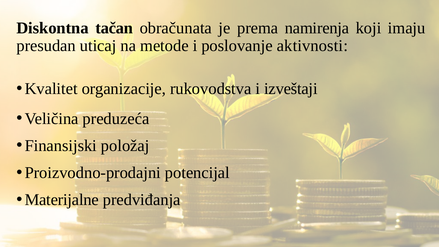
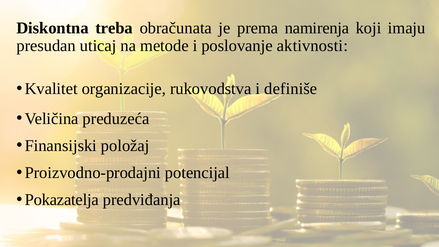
tačan: tačan -> treba
izveštaji: izveštaji -> definiše
Materijalne: Materijalne -> Pokazatelja
